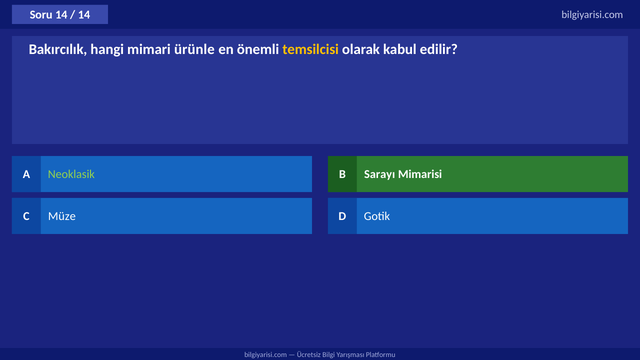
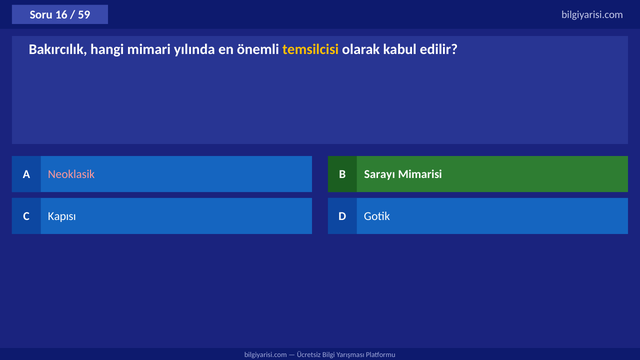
Soru 14: 14 -> 16
14 at (84, 15): 14 -> 59
ürünle: ürünle -> yılında
Neoklasik colour: light green -> pink
Müze: Müze -> Kapısı
